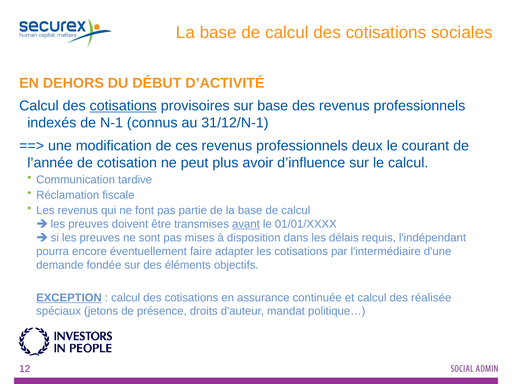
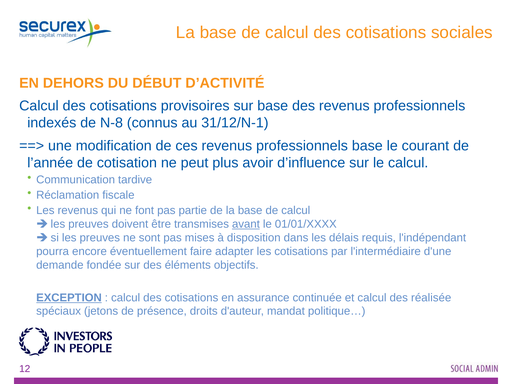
cotisations at (123, 106) underline: present -> none
N-1: N-1 -> N-8
professionnels deux: deux -> base
